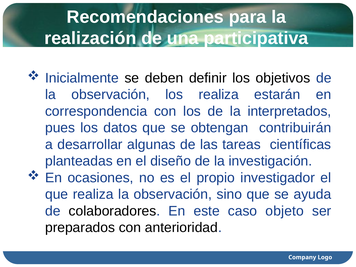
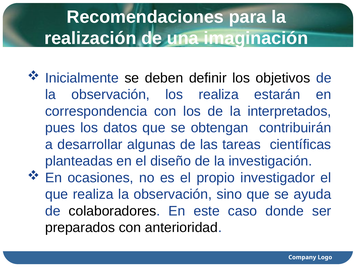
participativa: participativa -> imaginación
objeto: objeto -> donde
